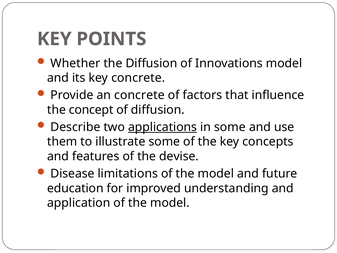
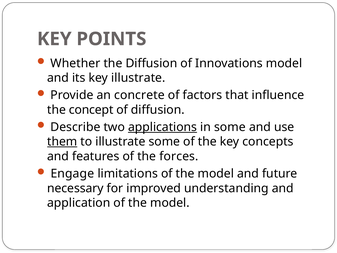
key concrete: concrete -> illustrate
them underline: none -> present
devise: devise -> forces
Disease: Disease -> Engage
education: education -> necessary
